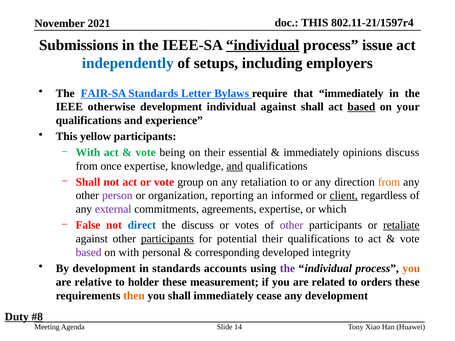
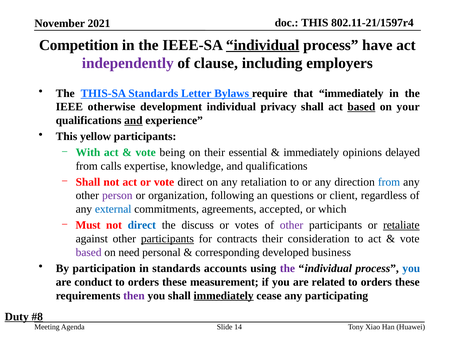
Submissions: Submissions -> Competition
issue: issue -> have
independently colour: blue -> purple
setups: setups -> clause
FAIR-SA: FAIR-SA -> THIS-SA
individual against: against -> privacy
and at (133, 121) underline: none -> present
opinions discuss: discuss -> delayed
once: once -> calls
and at (235, 166) underline: present -> none
vote group: group -> direct
from at (389, 182) colour: orange -> blue
reporting: reporting -> following
informed: informed -> questions
client underline: present -> none
external colour: purple -> blue
agreements expertise: expertise -> accepted
False: False -> Must
potential: potential -> contracts
their qualifications: qualifications -> consideration
on with: with -> need
integrity: integrity -> business
By development: development -> participation
you at (411, 269) colour: orange -> blue
relative: relative -> conduct
holder at (143, 282): holder -> orders
then colour: orange -> purple
immediately at (224, 296) underline: none -> present
any development: development -> participating
